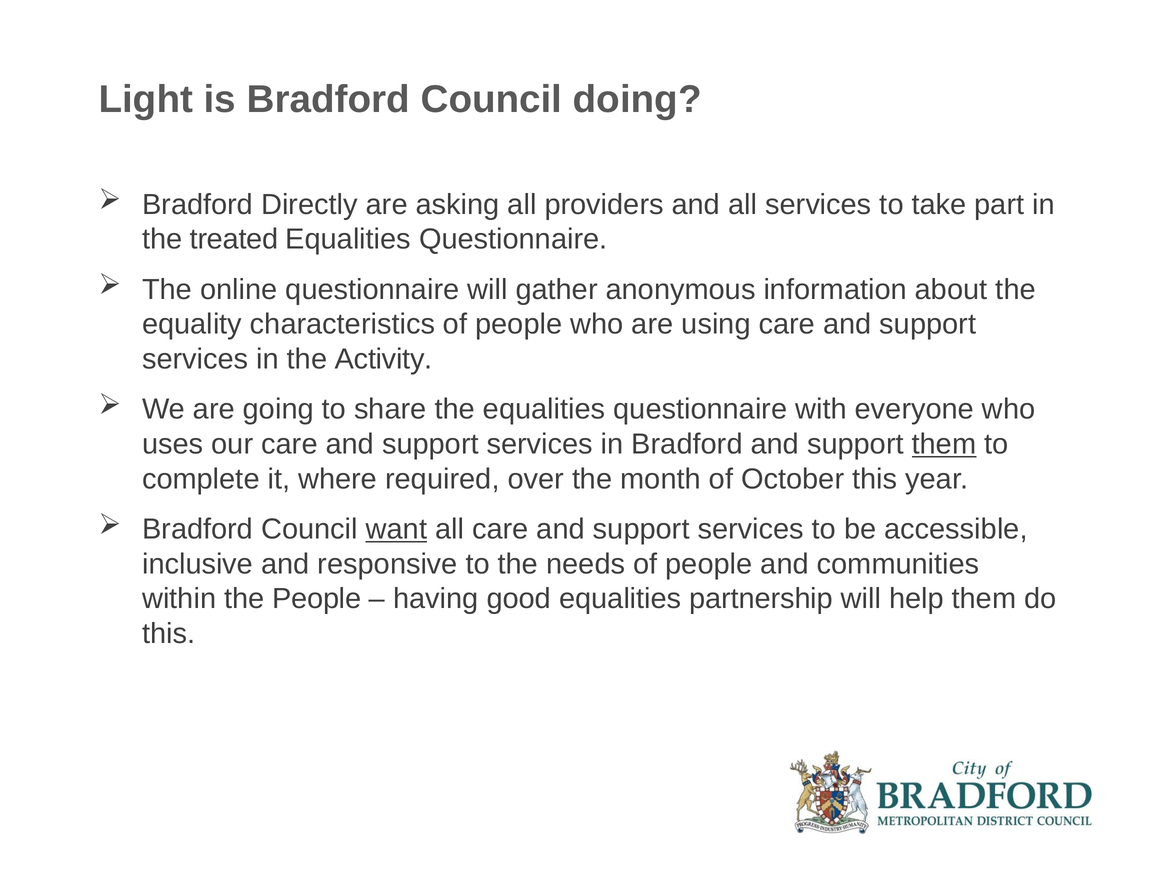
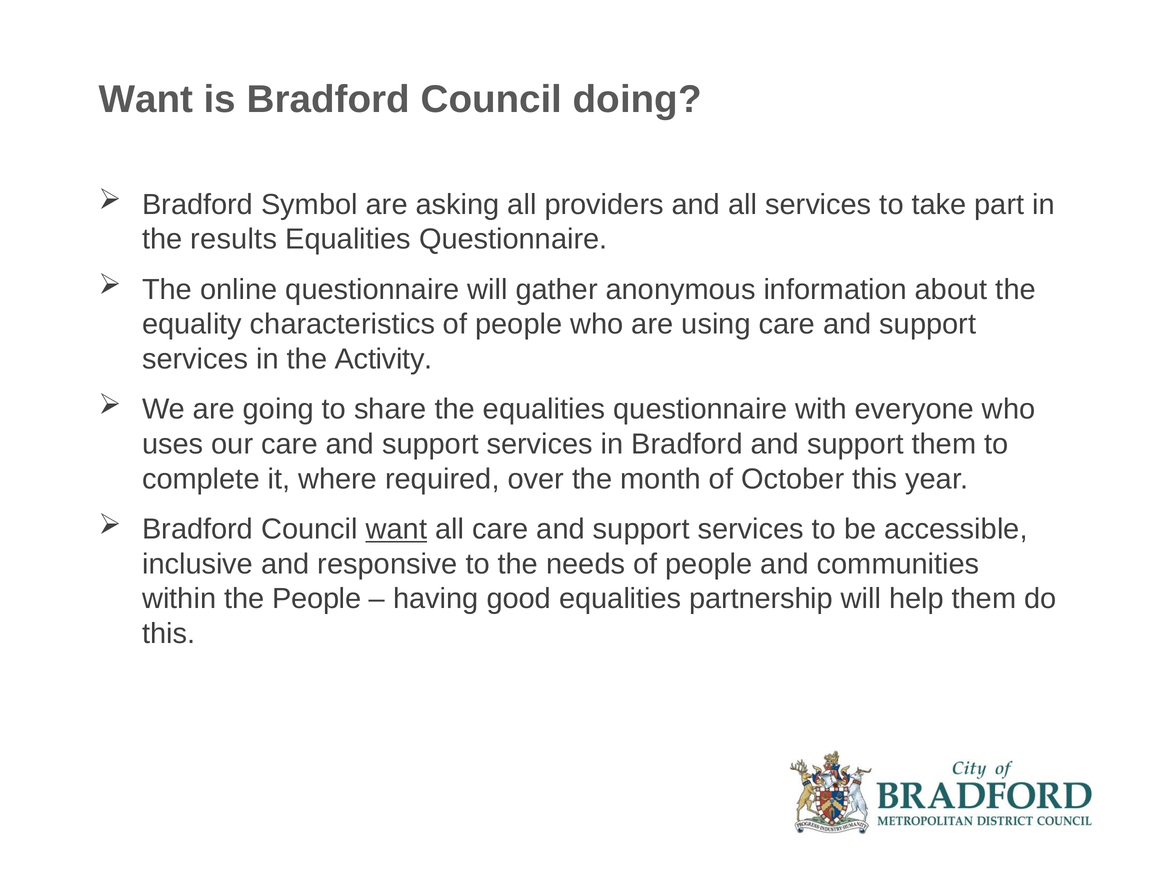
Light at (146, 99): Light -> Want
Directly: Directly -> Symbol
treated: treated -> results
them at (944, 444) underline: present -> none
